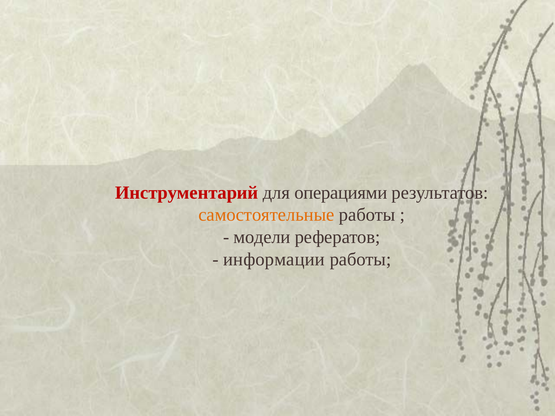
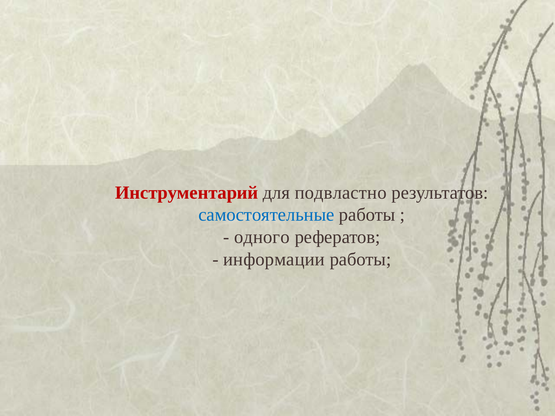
операциями: операциями -> подвластно
самостоятельные colour: orange -> blue
модели: модели -> одного
